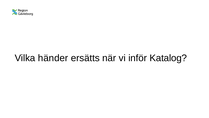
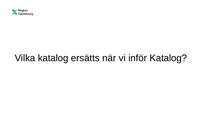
Vilka händer: händer -> katalog
